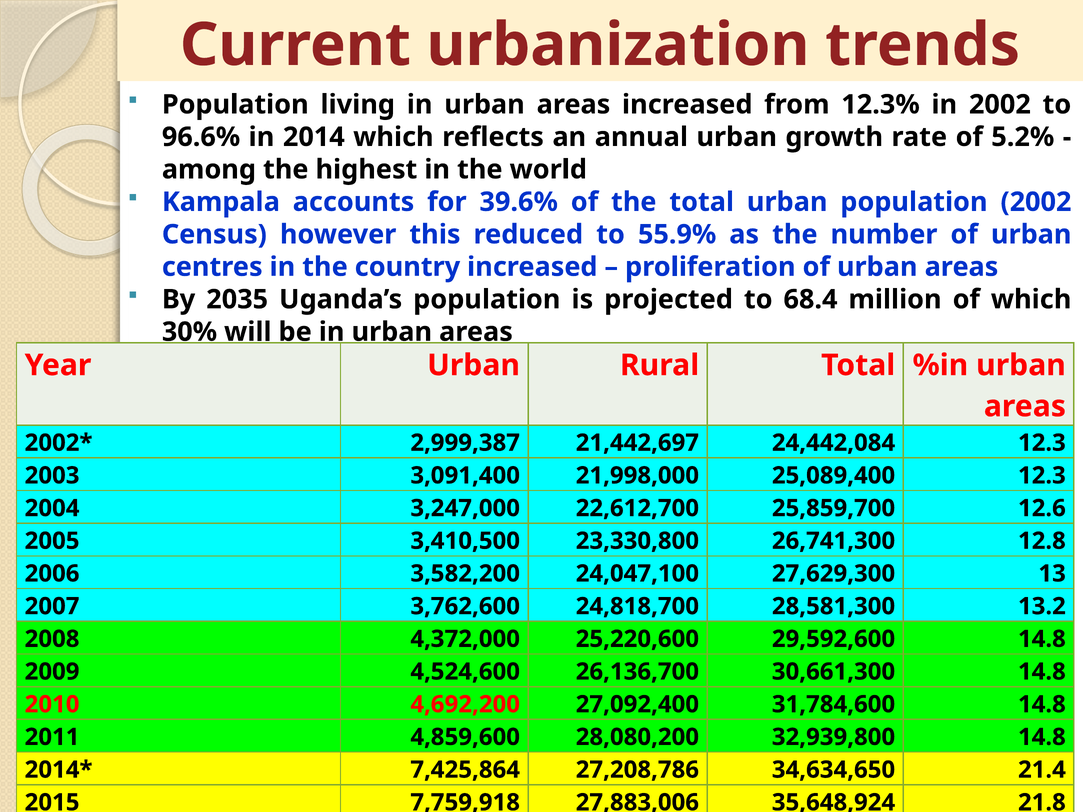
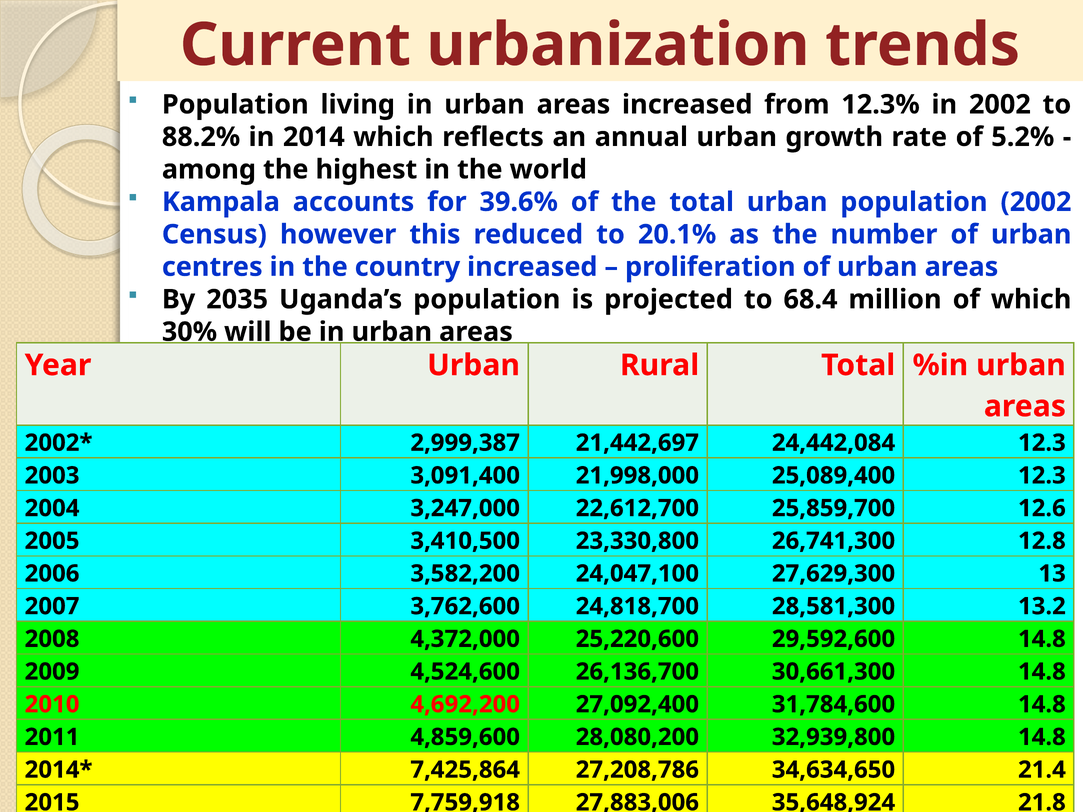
96.6%: 96.6% -> 88.2%
55.9%: 55.9% -> 20.1%
